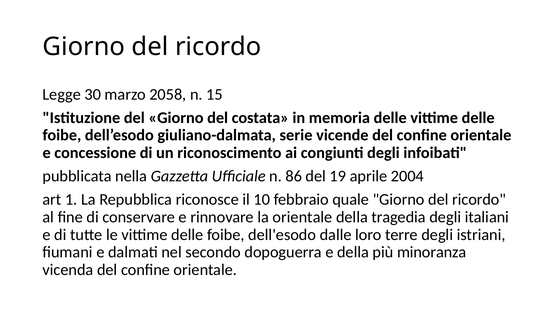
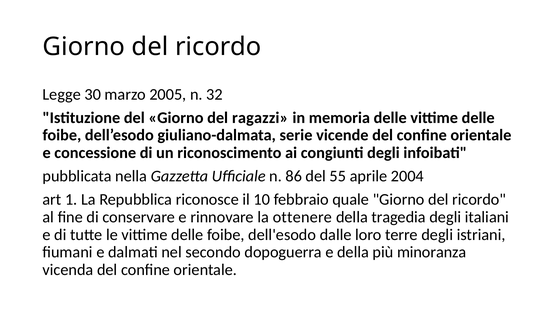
2058: 2058 -> 2005
15: 15 -> 32
costata: costata -> ragazzi
19: 19 -> 55
la orientale: orientale -> ottenere
